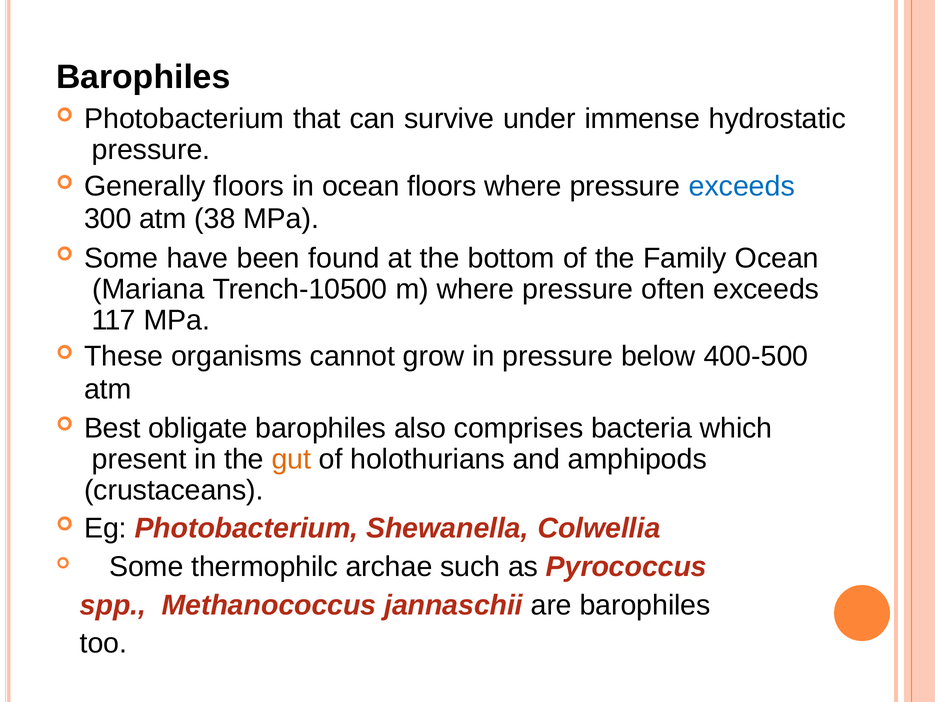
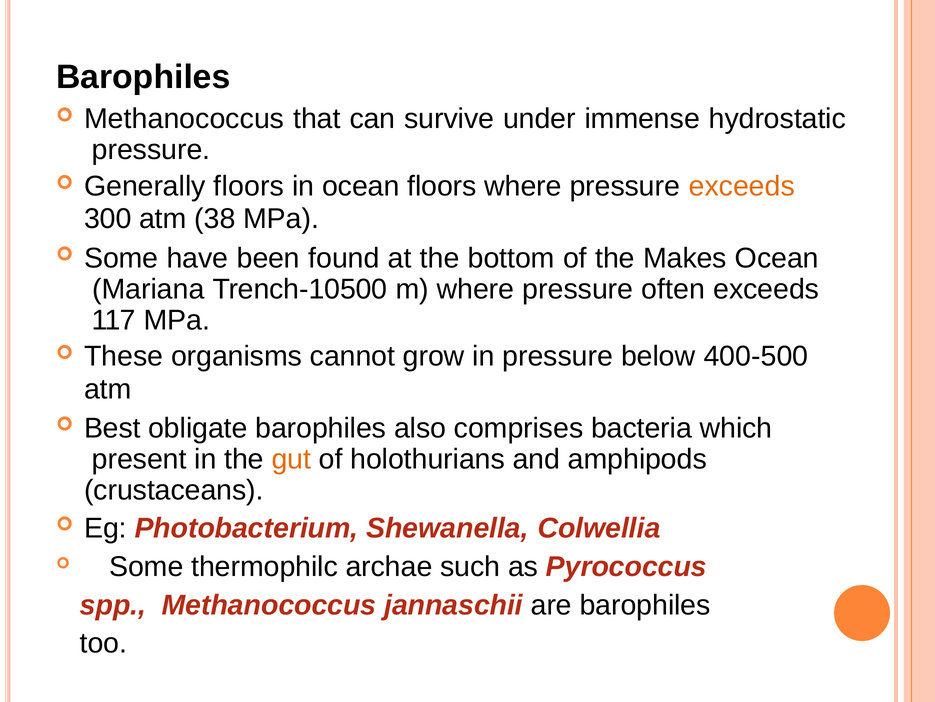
Photobacterium at (184, 119): Photobacterium -> Methanococcus
exceeds at (742, 186) colour: blue -> orange
Family: Family -> Makes
